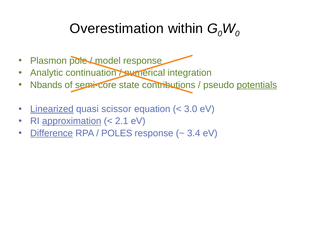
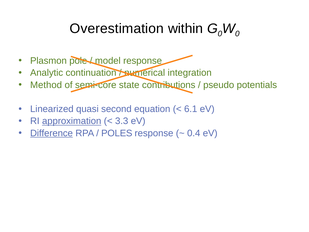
Nbands: Nbands -> Method
potentials underline: present -> none
Linearized underline: present -> none
scissor: scissor -> second
3.0: 3.0 -> 6.1
2.1: 2.1 -> 3.3
3.4: 3.4 -> 0.4
